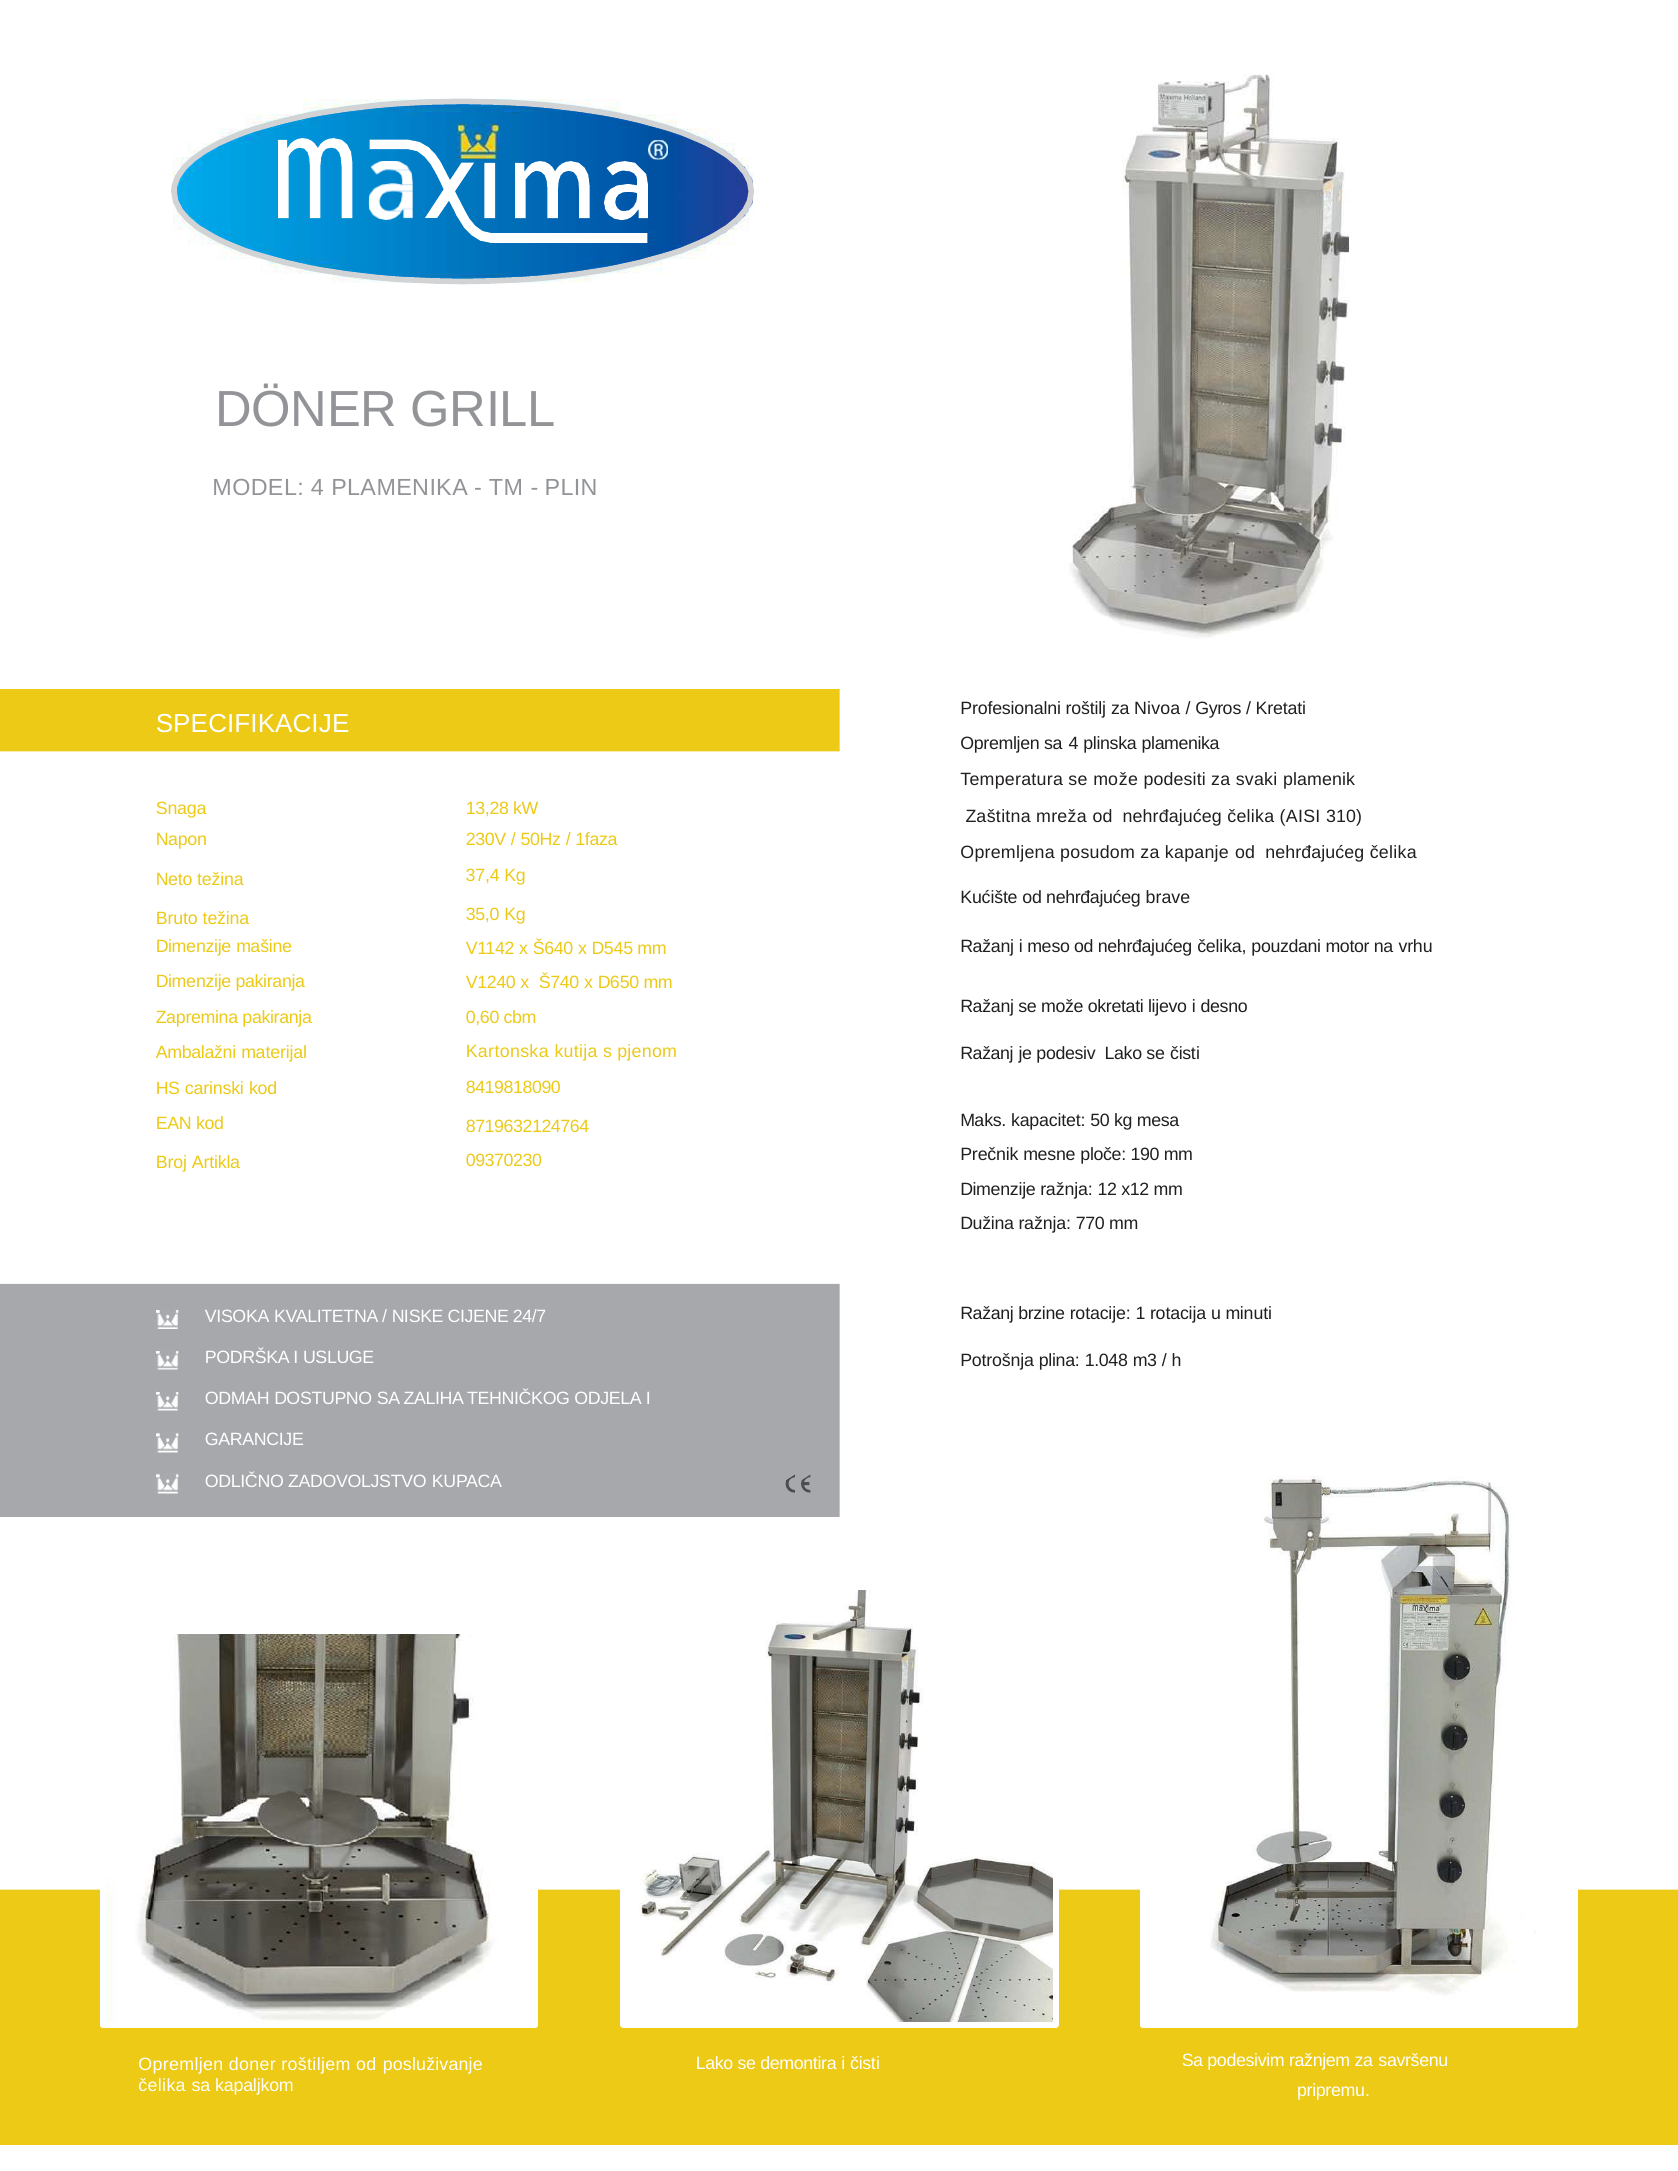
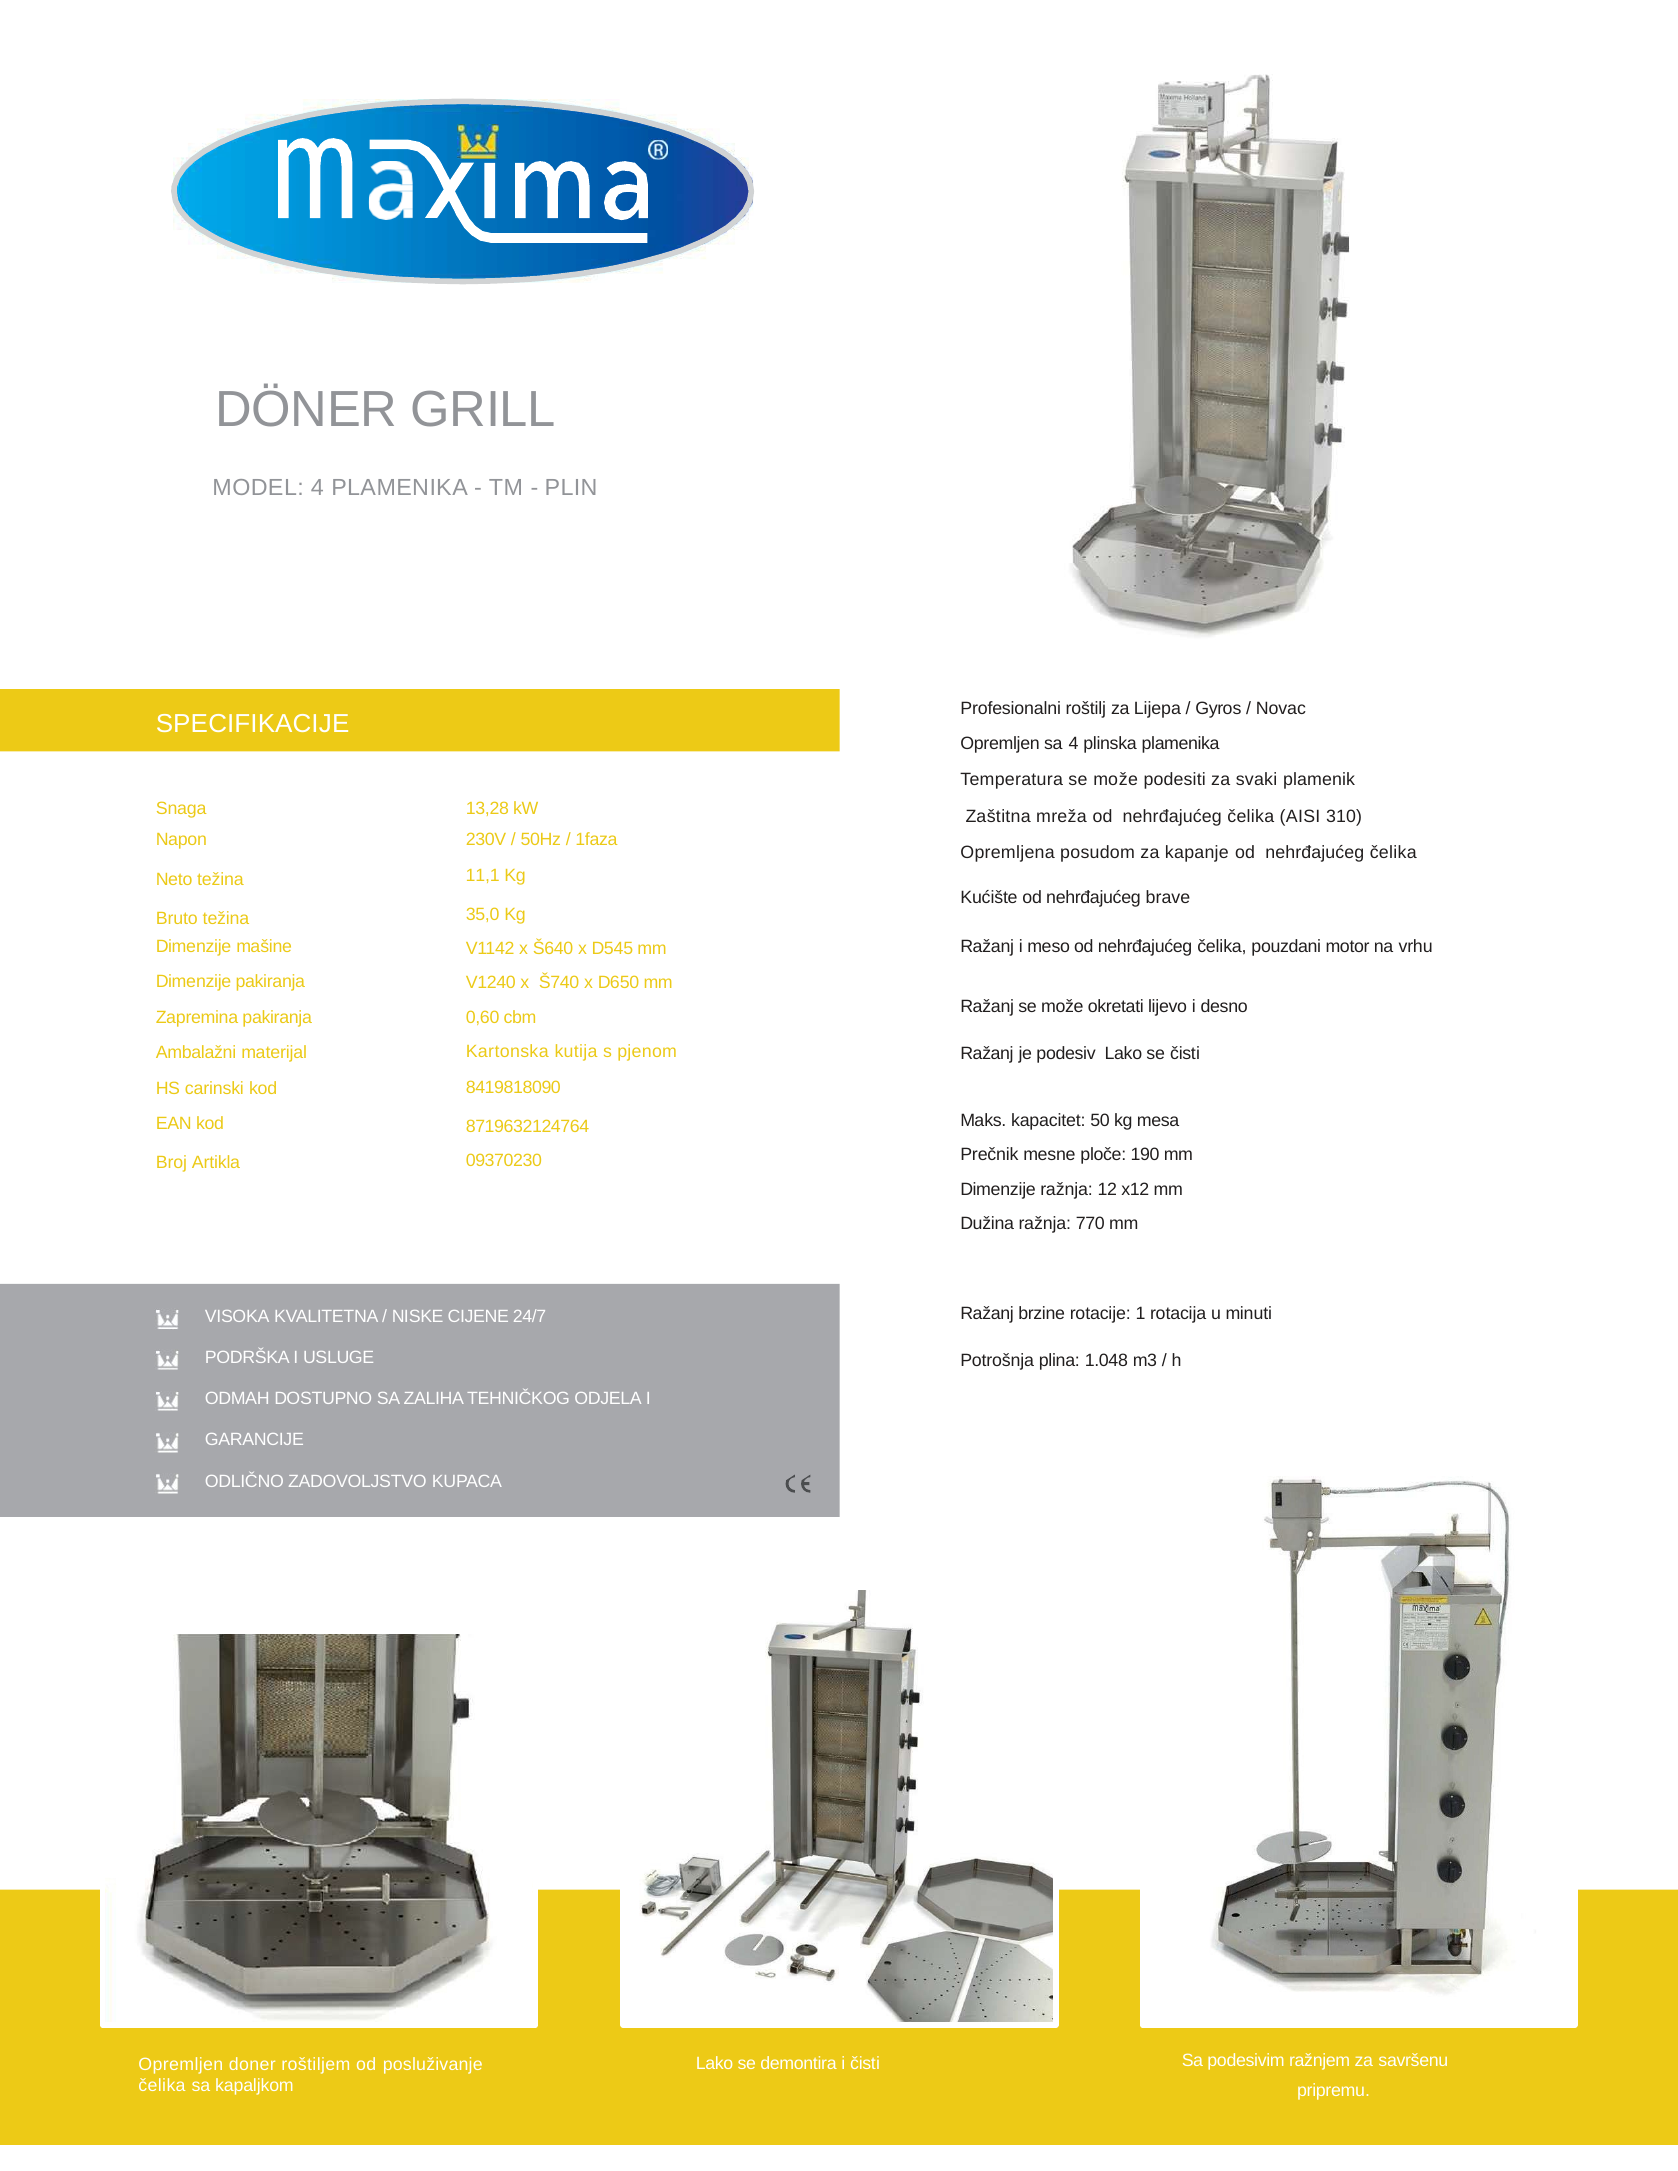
Nivoa: Nivoa -> Lijepa
Kretati: Kretati -> Novac
37,4: 37,4 -> 11,1
